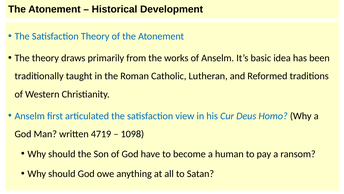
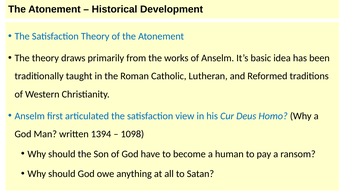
4719: 4719 -> 1394
